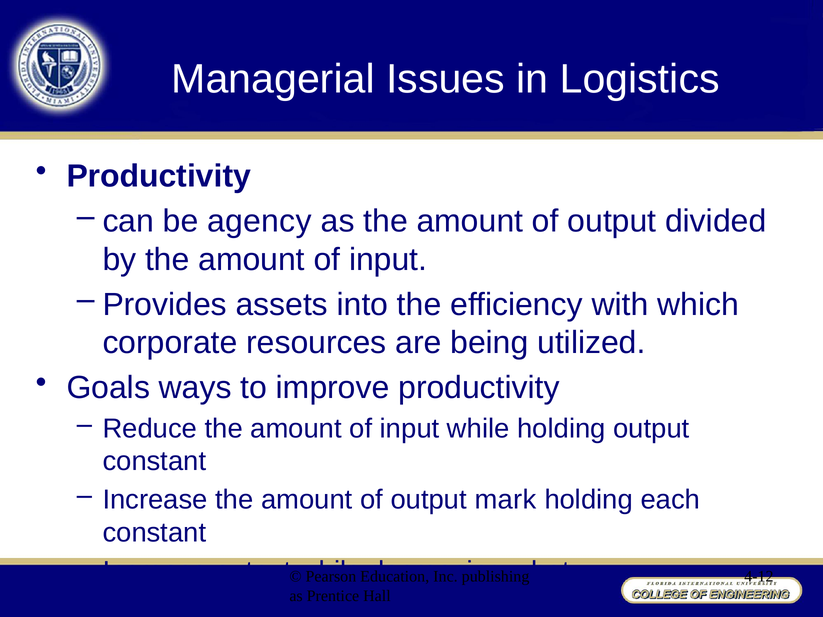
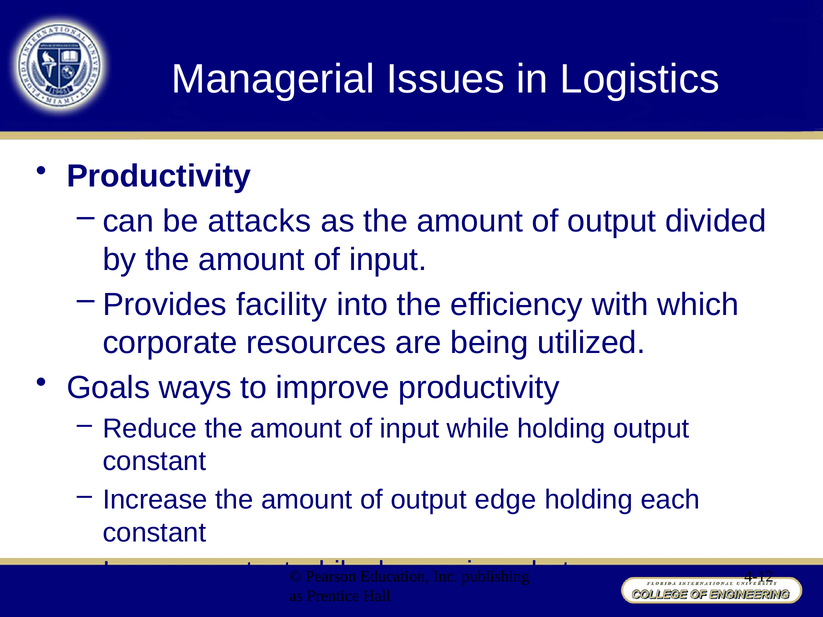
agency: agency -> attacks
assets: assets -> facility
mark: mark -> edge
